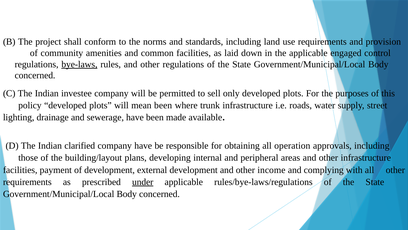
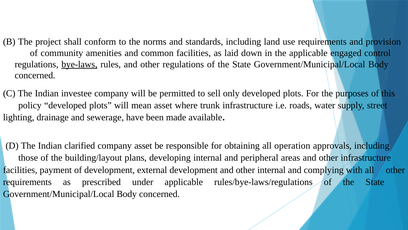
mean been: been -> asset
company have: have -> asset
other income: income -> internal
under underline: present -> none
